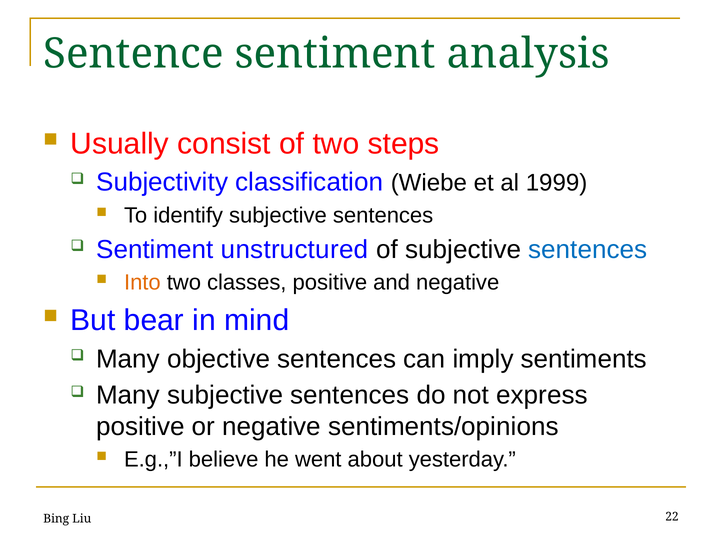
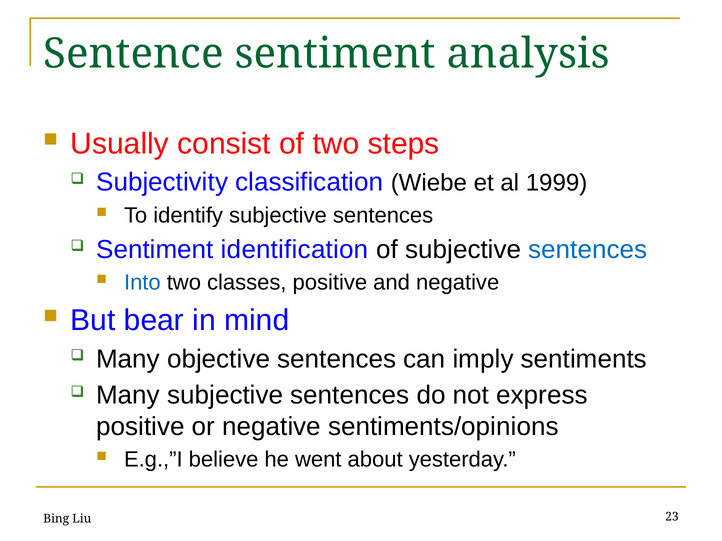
unstructured: unstructured -> identification
Into colour: orange -> blue
22: 22 -> 23
